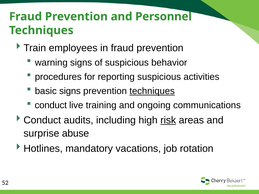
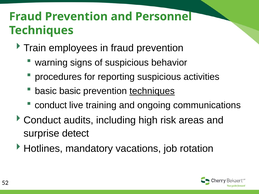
basic signs: signs -> basic
risk underline: present -> none
abuse: abuse -> detect
